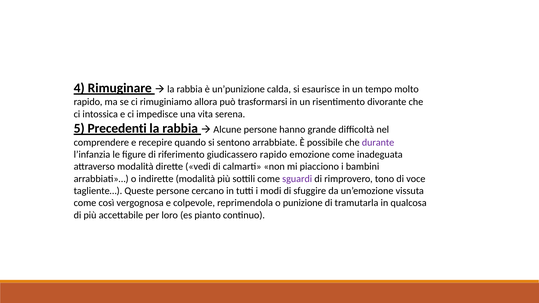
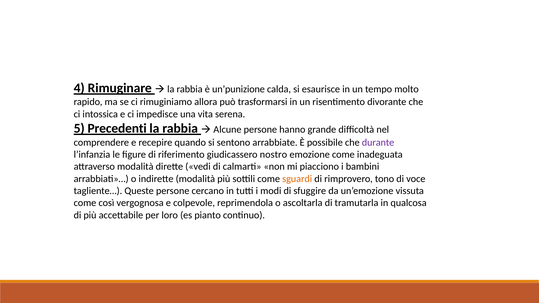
giudicassero rapido: rapido -> nostro
sguardi colour: purple -> orange
punizione: punizione -> ascoltarla
